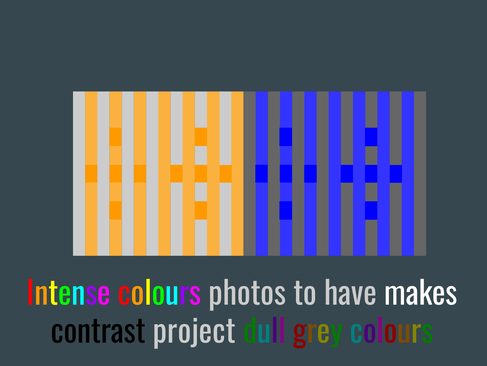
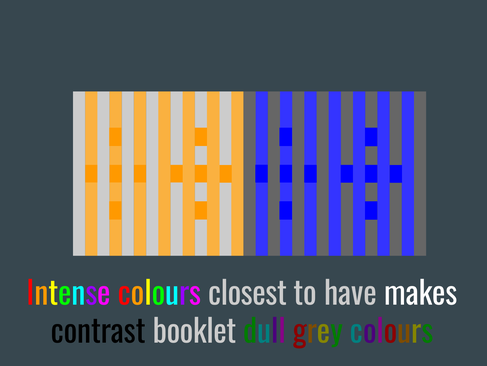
photos: photos -> closest
project: project -> booklet
